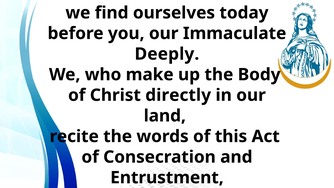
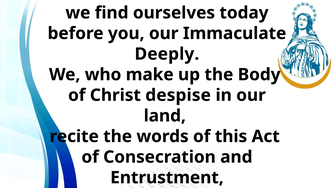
directly: directly -> despise
